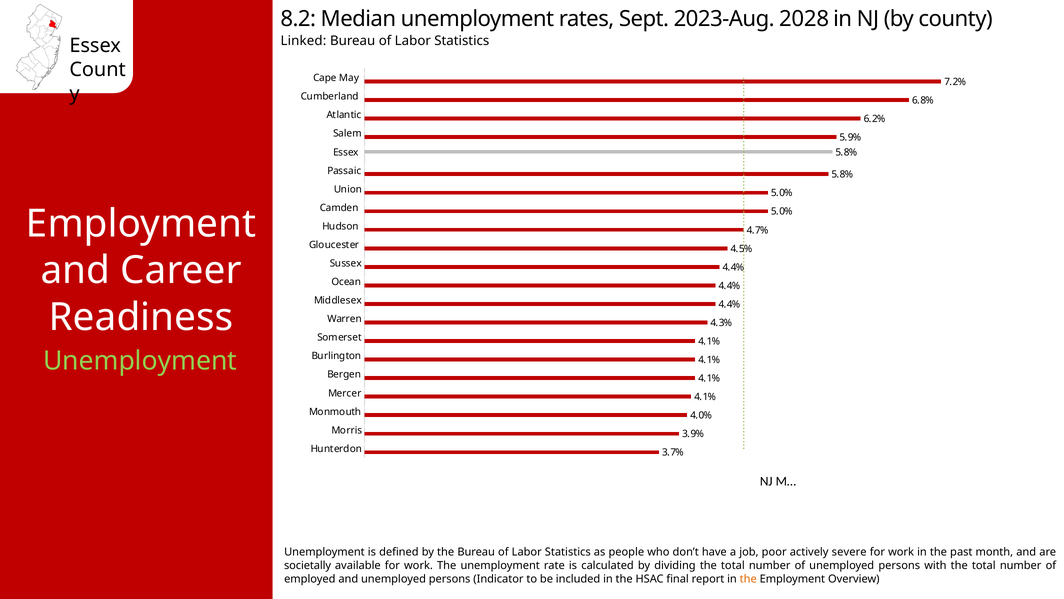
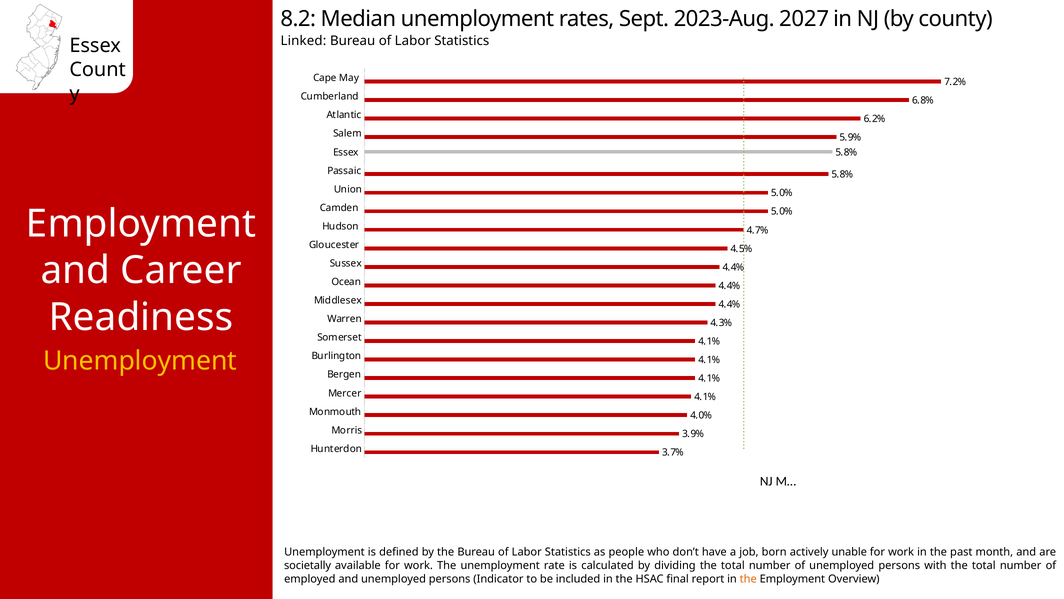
2028: 2028 -> 2027
Unemployment at (140, 361) colour: light green -> yellow
poor: poor -> born
severe: severe -> unable
